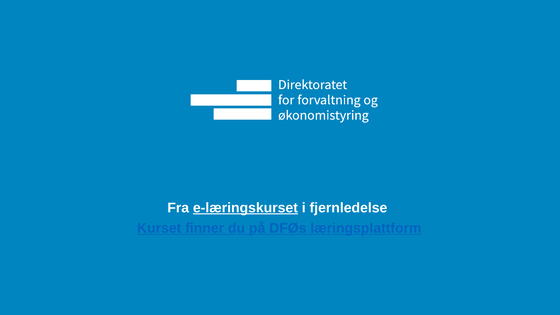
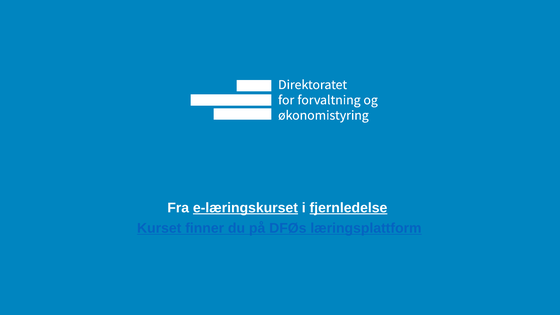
fjernledelse underline: none -> present
